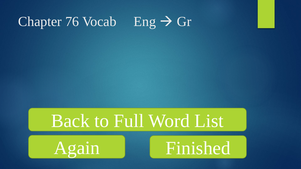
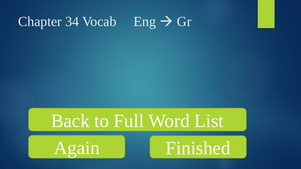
76: 76 -> 34
